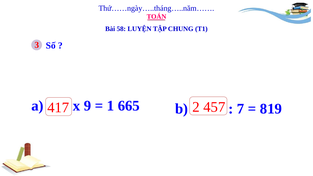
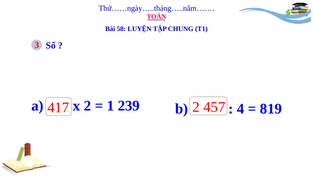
x 9: 9 -> 2
665: 665 -> 239
7: 7 -> 4
